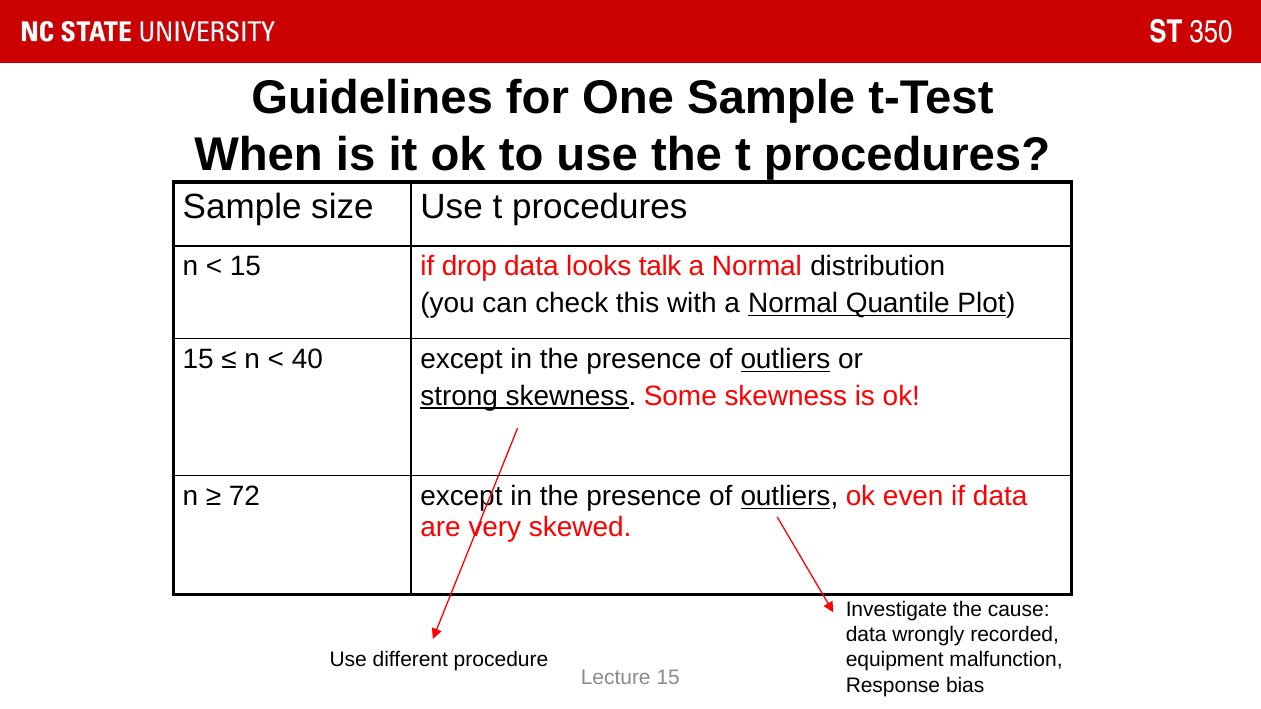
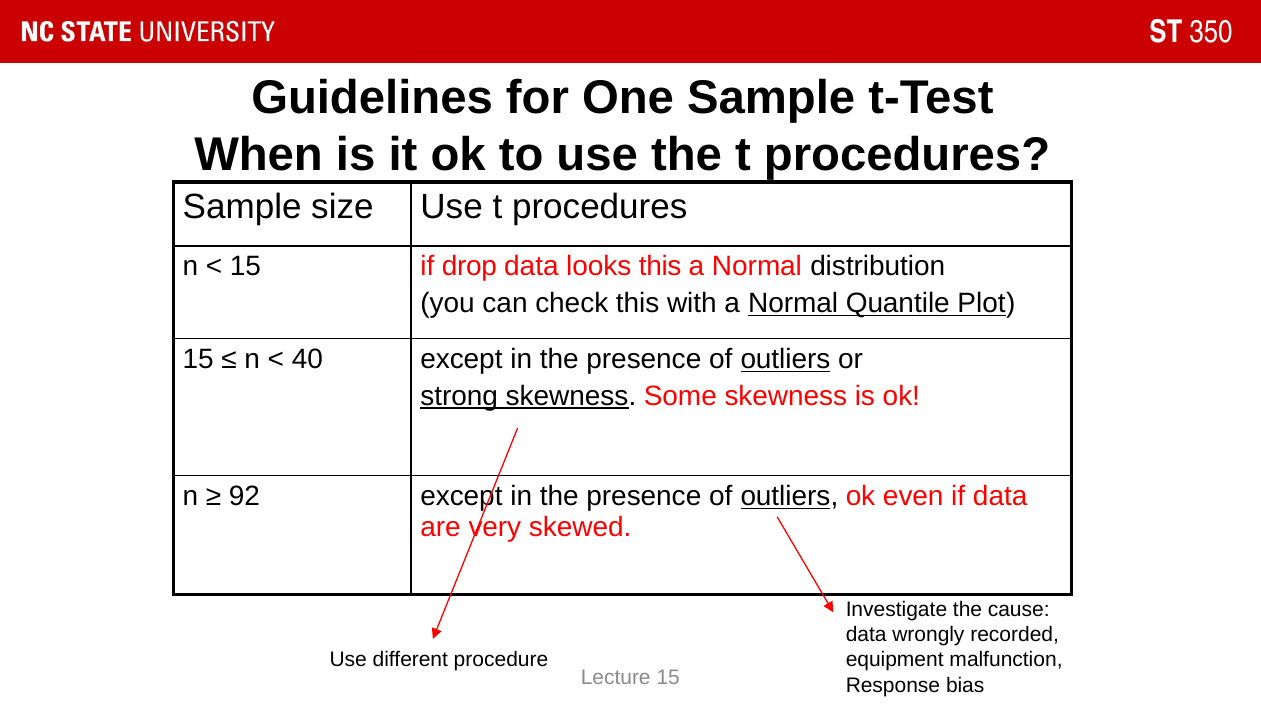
looks talk: talk -> this
72: 72 -> 92
